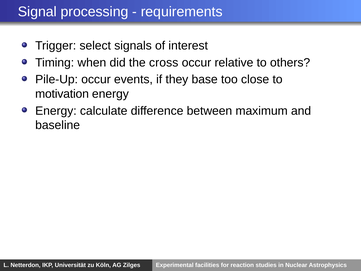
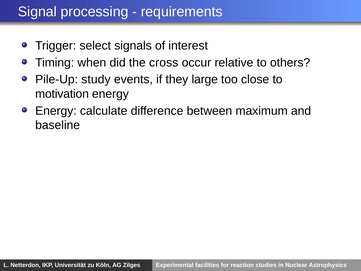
Pile-Up occur: occur -> study
base: base -> large
